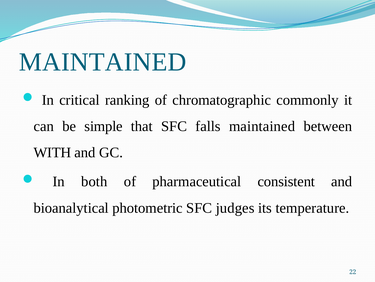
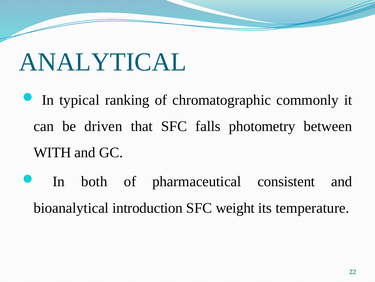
MAINTAINED at (103, 62): MAINTAINED -> ANALYTICAL
critical: critical -> typical
simple: simple -> driven
falls maintained: maintained -> photometry
photometric: photometric -> introduction
judges: judges -> weight
